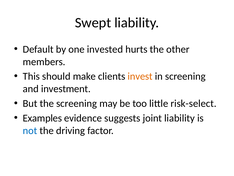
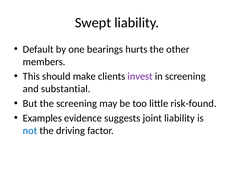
invested: invested -> bearings
invest colour: orange -> purple
investment: investment -> substantial
risk-select: risk-select -> risk-found
